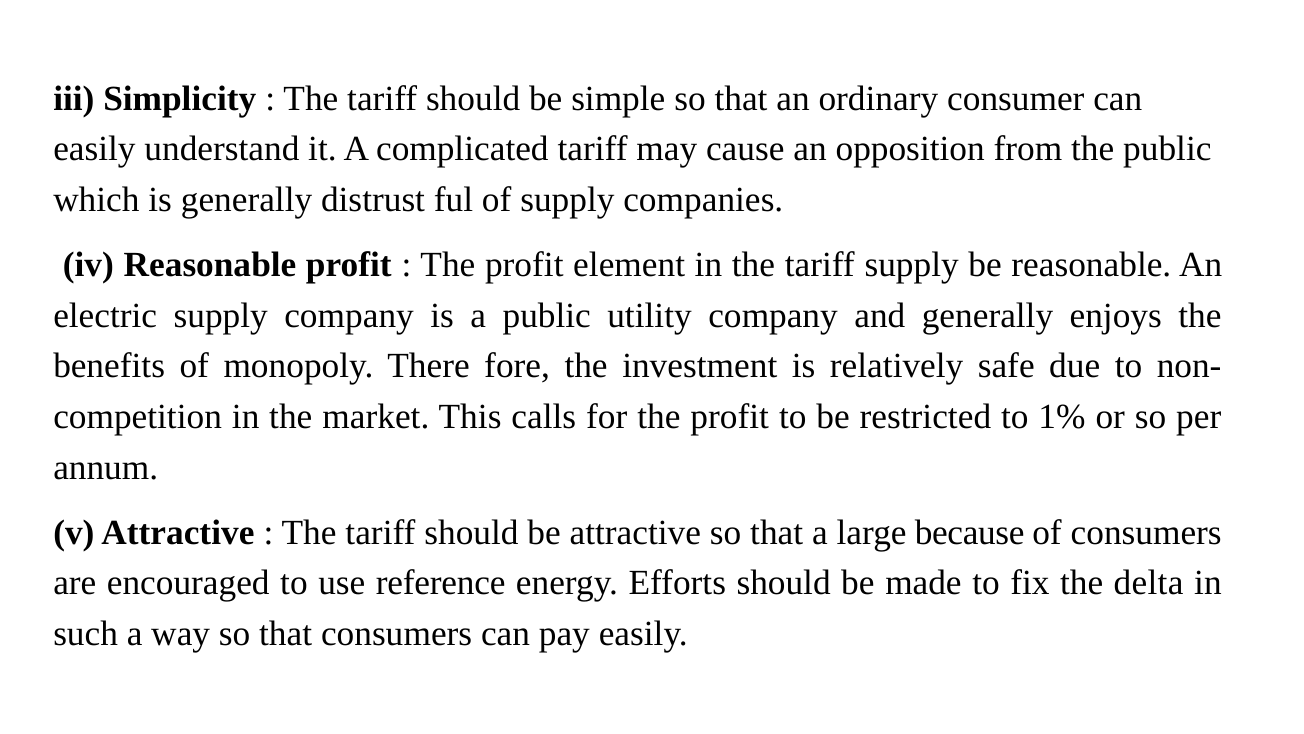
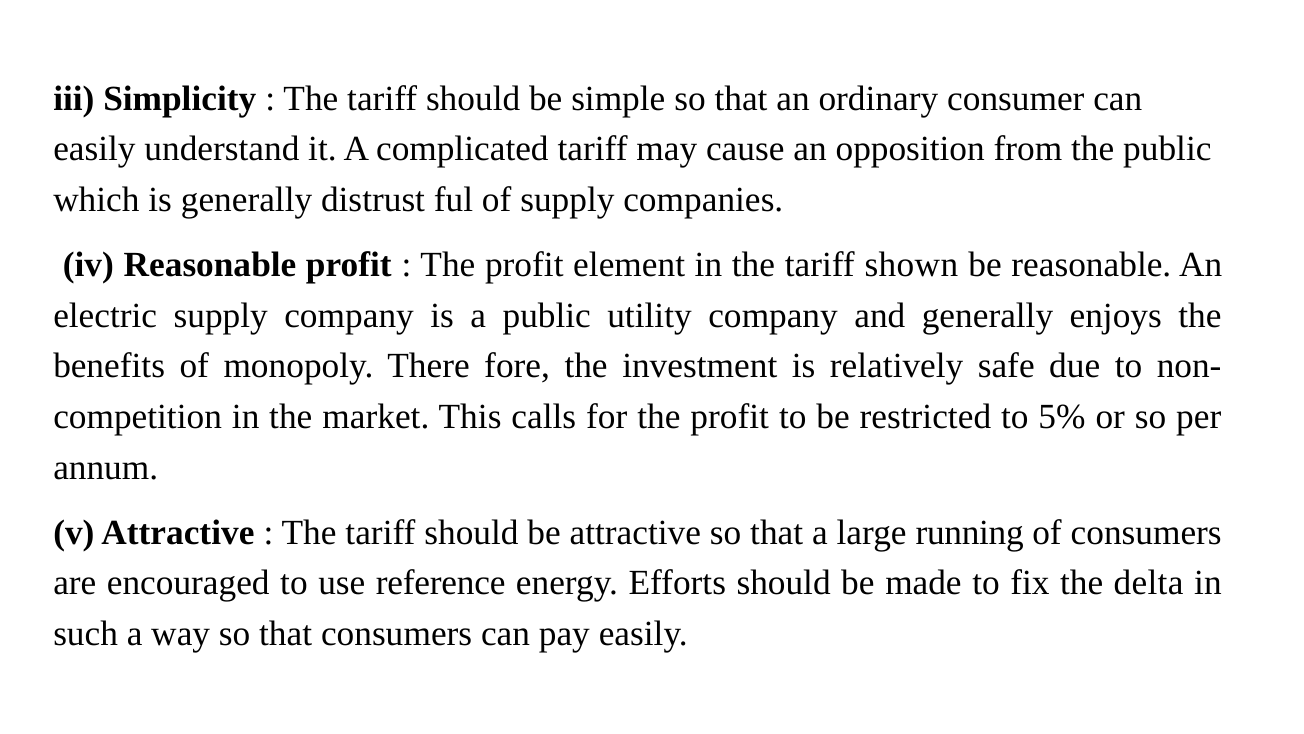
tariff supply: supply -> shown
1%: 1% -> 5%
because: because -> running
